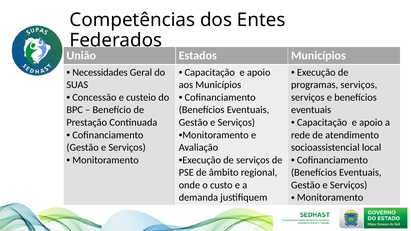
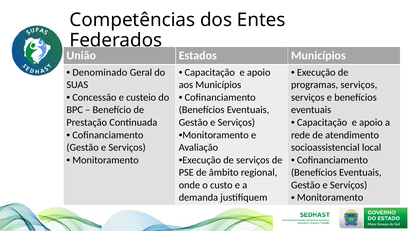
Necessidades: Necessidades -> Denominado
